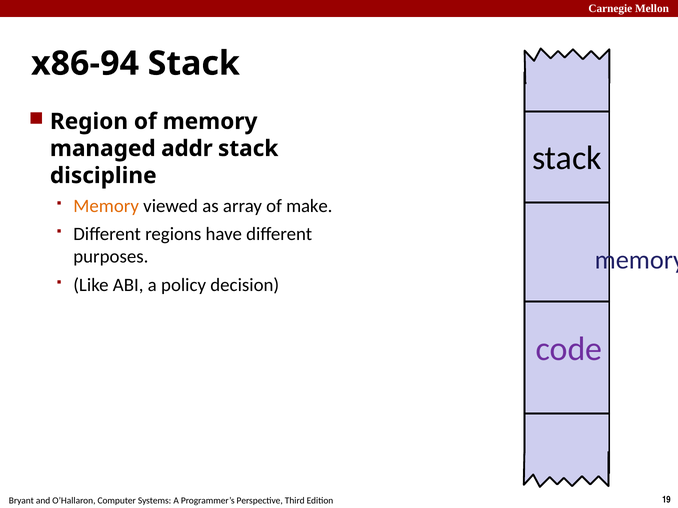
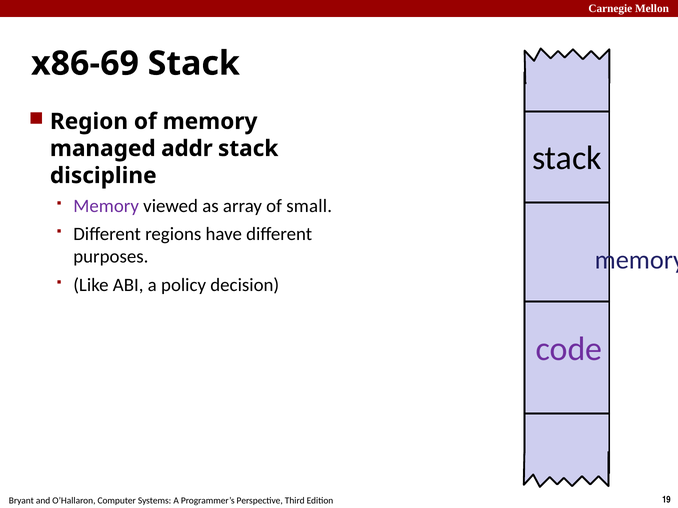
x86-94: x86-94 -> x86-69
Memory at (106, 206) colour: orange -> purple
make: make -> small
